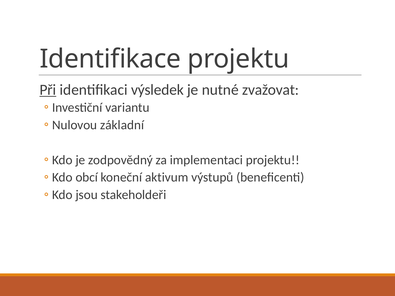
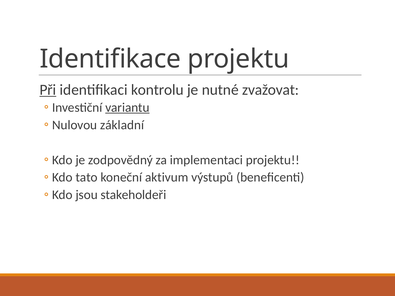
výsledek: výsledek -> kontrolu
variantu underline: none -> present
obcí: obcí -> tato
